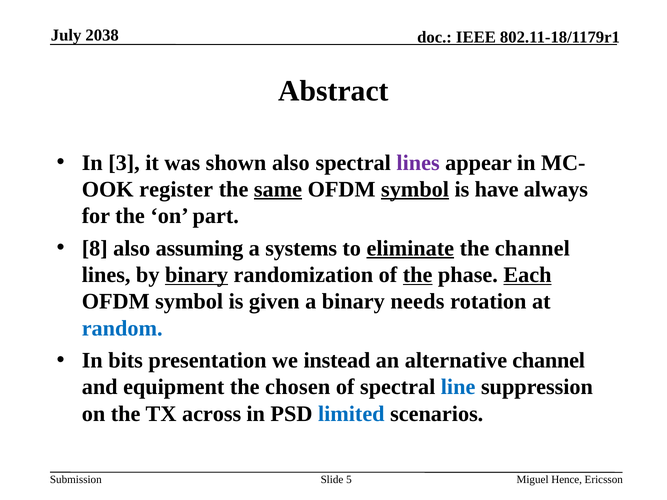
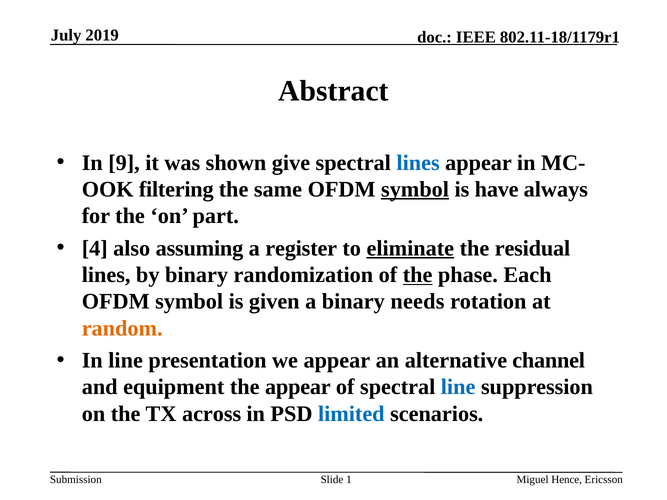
2038: 2038 -> 2019
3: 3 -> 9
shown also: also -> give
lines at (418, 163) colour: purple -> blue
register: register -> filtering
same underline: present -> none
8: 8 -> 4
systems: systems -> register
the channel: channel -> residual
binary at (197, 275) underline: present -> none
Each underline: present -> none
random colour: blue -> orange
In bits: bits -> line
we instead: instead -> appear
the chosen: chosen -> appear
5: 5 -> 1
